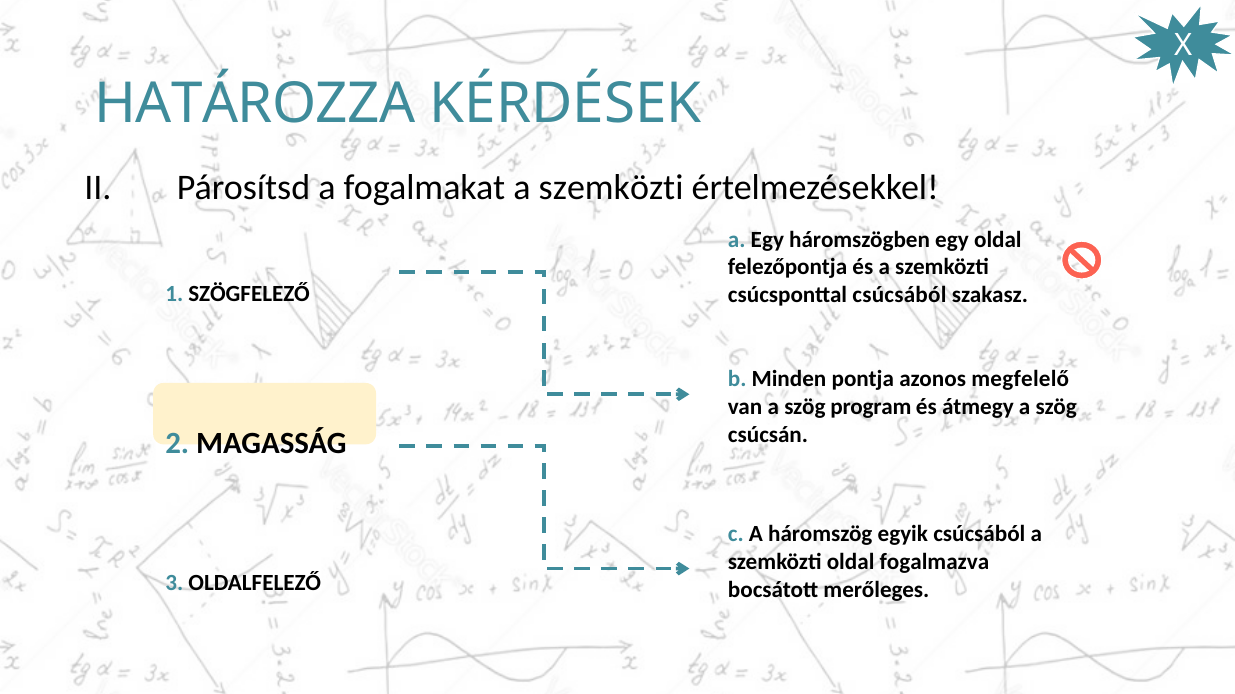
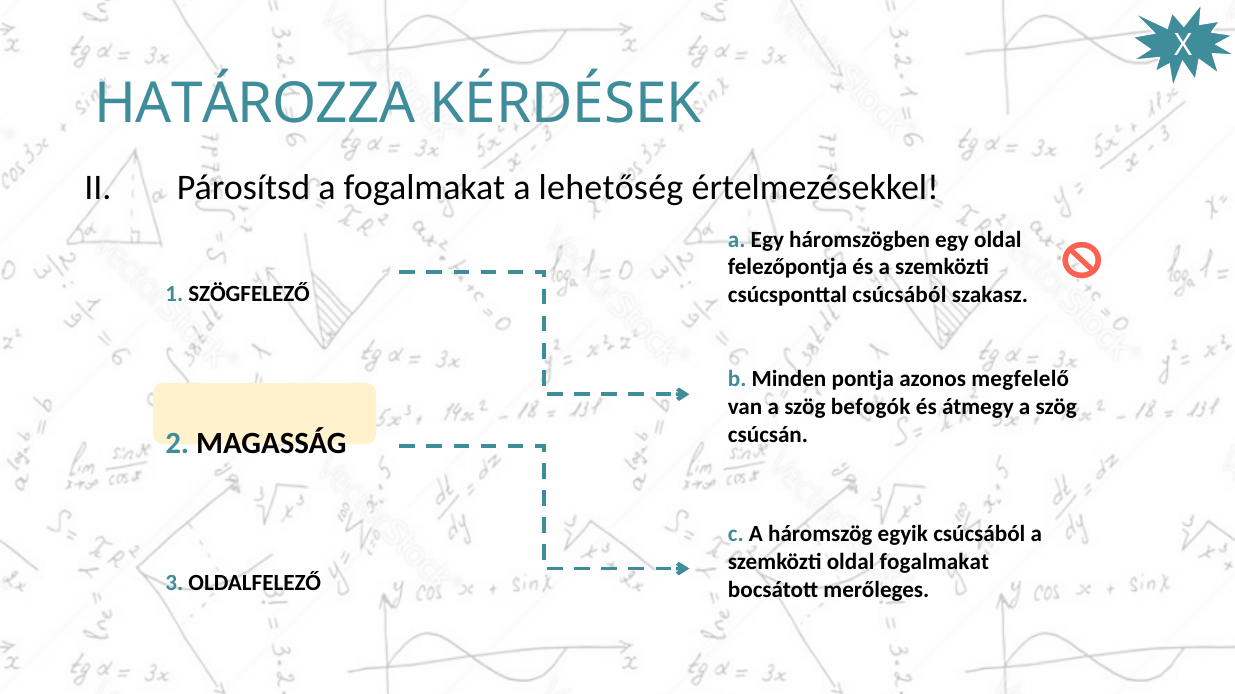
fogalmakat a szemközti: szemközti -> lehetőség
program: program -> befogók
oldal fogalmazva: fogalmazva -> fogalmakat
